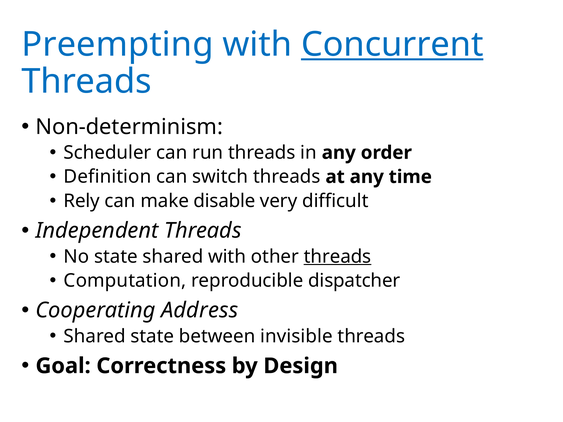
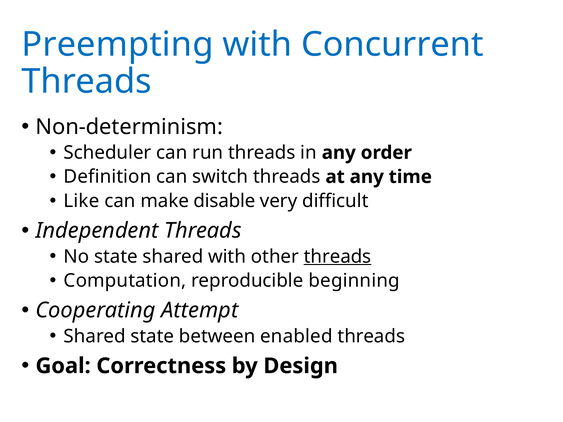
Concurrent underline: present -> none
Rely: Rely -> Like
dispatcher: dispatcher -> beginning
Address: Address -> Attempt
invisible: invisible -> enabled
